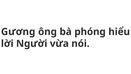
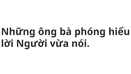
Gương: Gương -> Những
